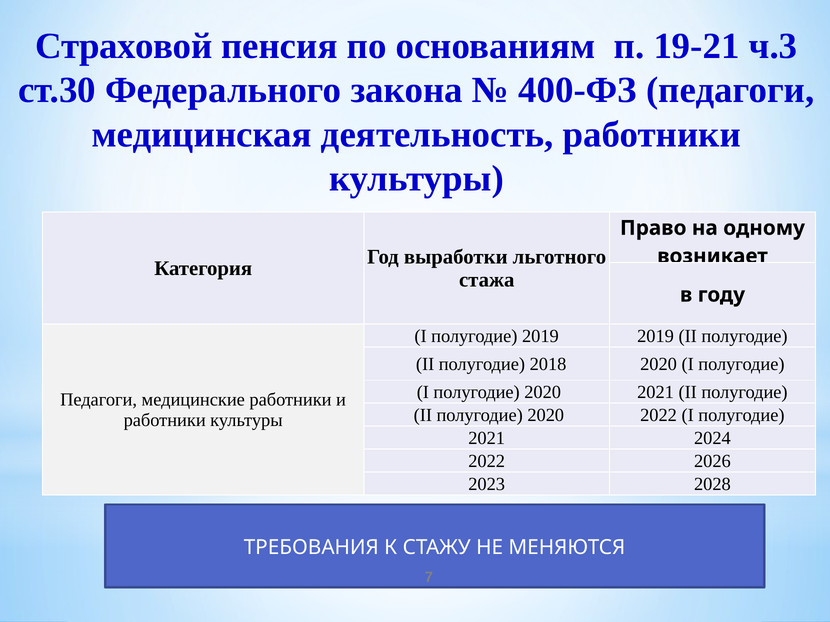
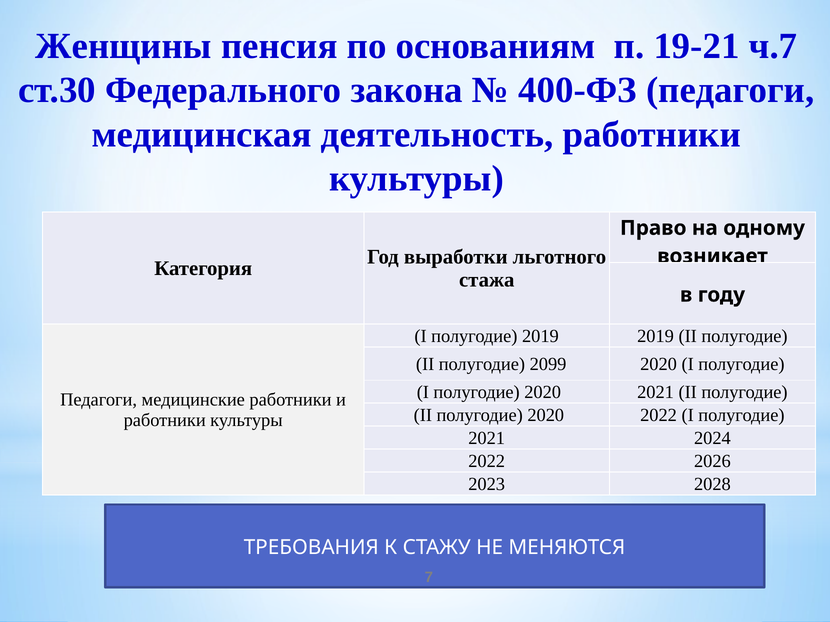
Страховой: Страховой -> Женщины
ч.3: ч.3 -> ч.7
2018: 2018 -> 2099
